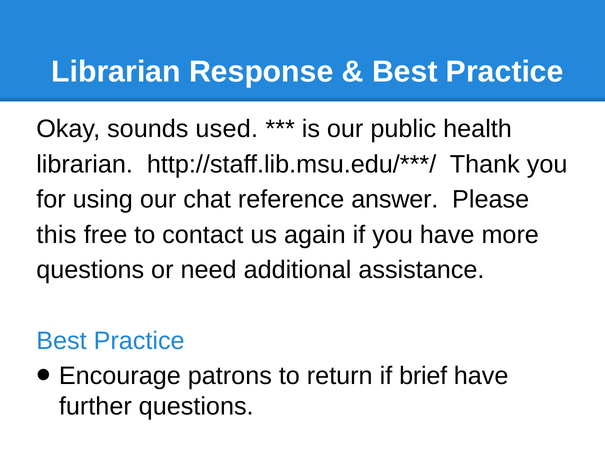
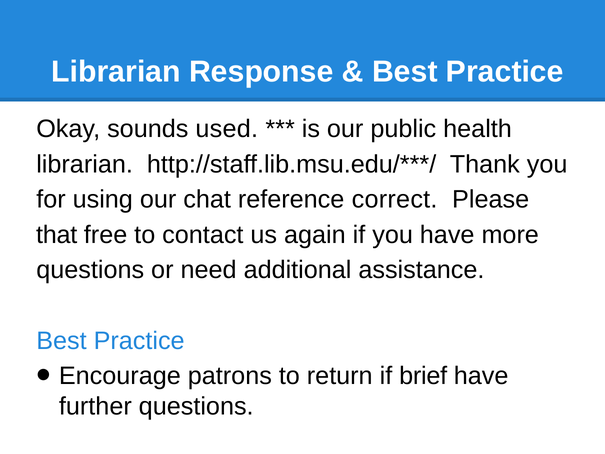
answer: answer -> correct
this: this -> that
